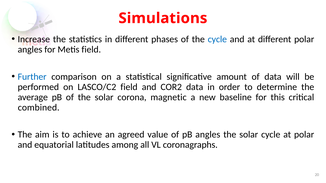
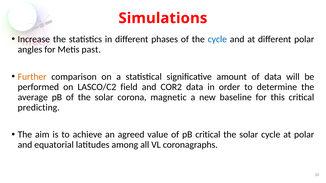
Metis field: field -> past
Further colour: blue -> orange
combined: combined -> predicting
pB angles: angles -> critical
